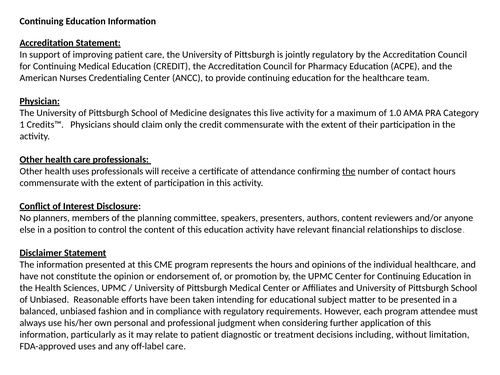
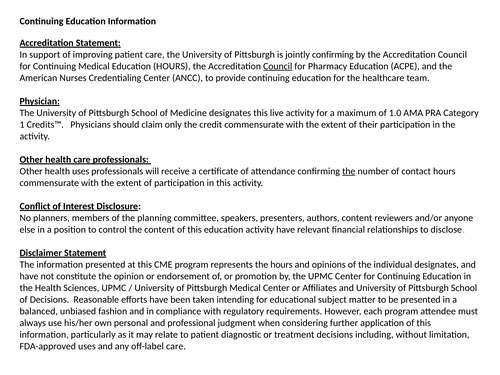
jointly regulatory: regulatory -> confirming
Education CREDIT: CREDIT -> HOURS
Council at (278, 66) underline: none -> present
individual healthcare: healthcare -> designates
of Unbiased: Unbiased -> Decisions
